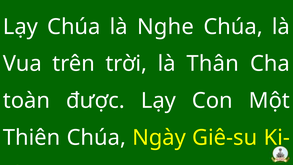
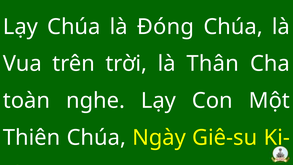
Nghe: Nghe -> Đóng
được: được -> nghe
